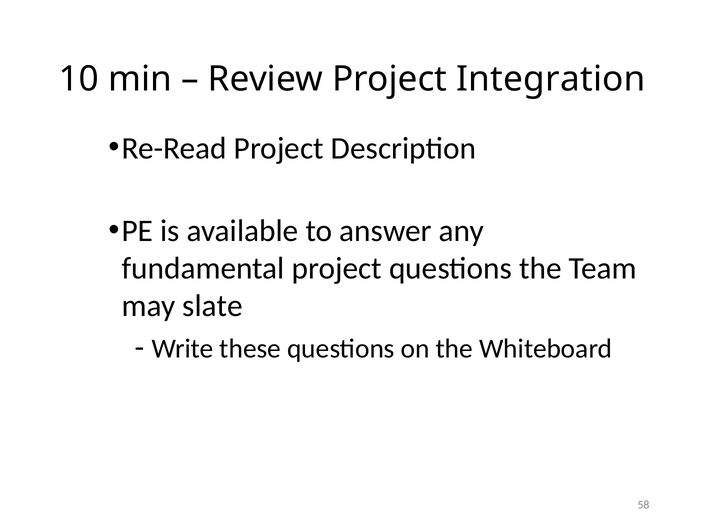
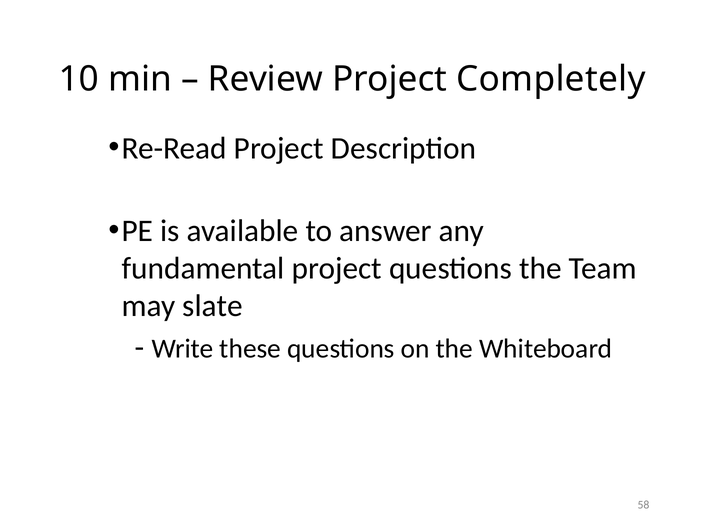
Integration: Integration -> Completely
